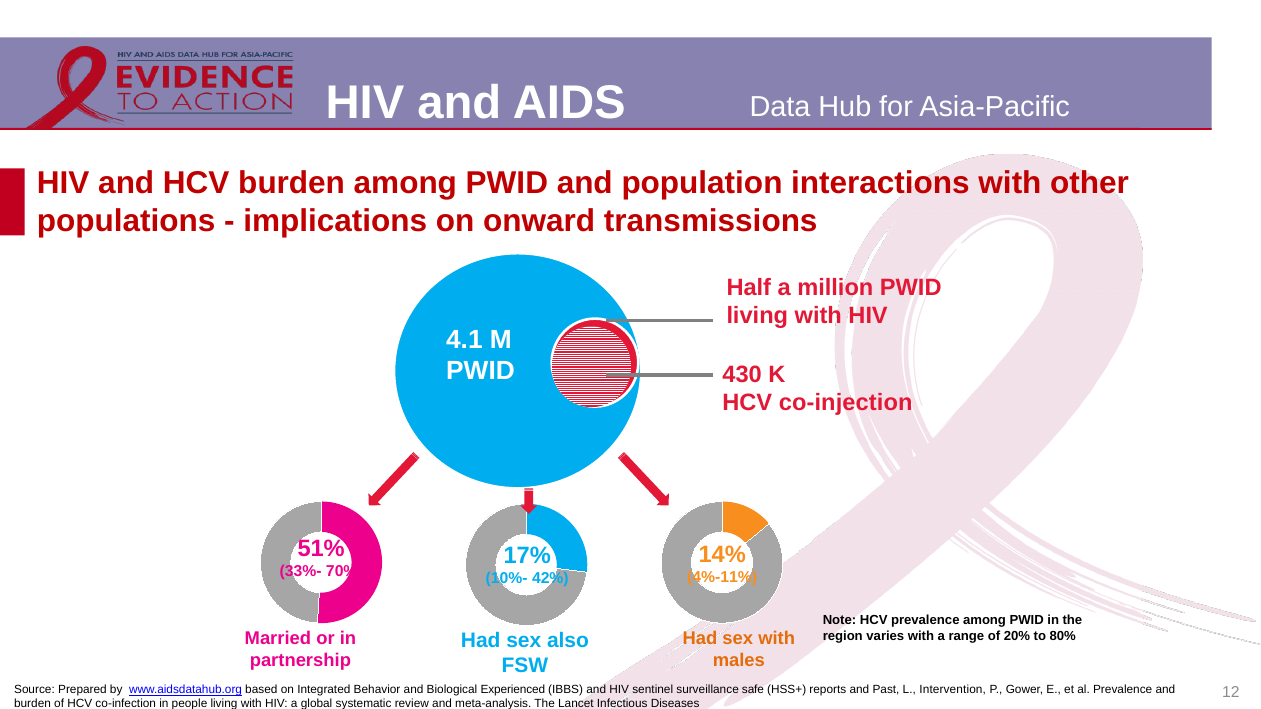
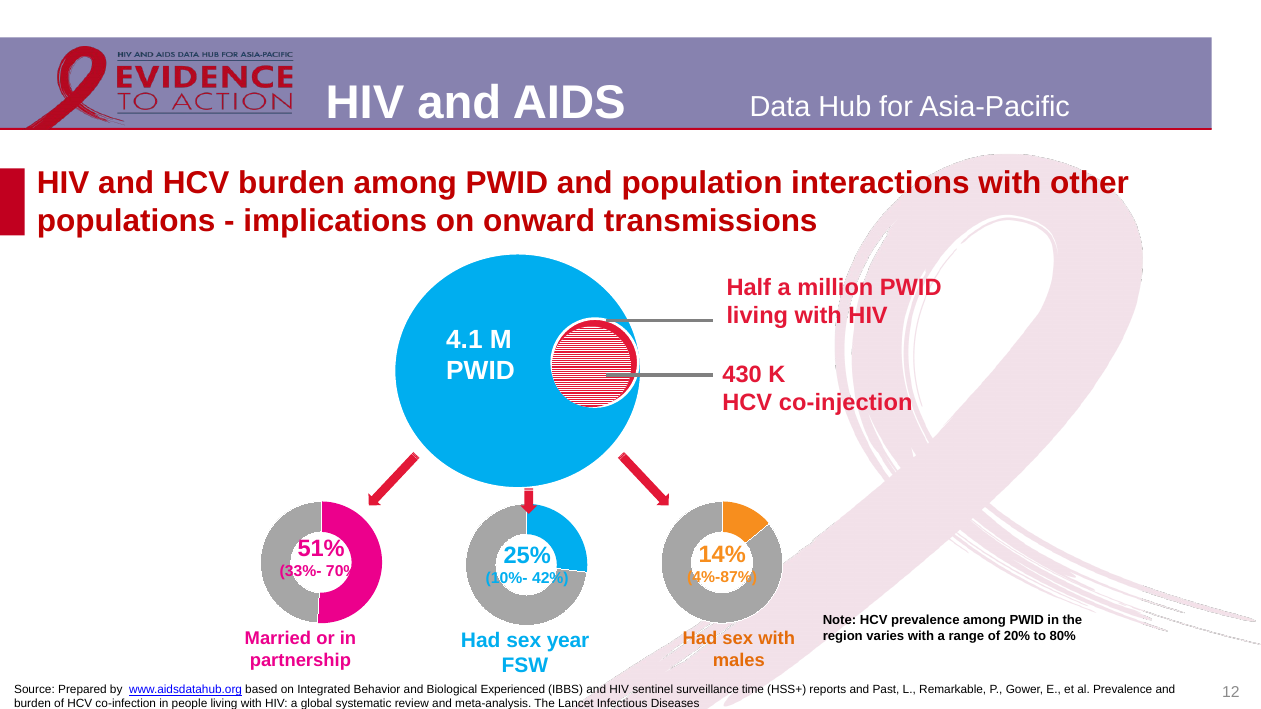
17%: 17% -> 25%
4%-11%: 4%-11% -> 4%-87%
also: also -> year
safe: safe -> time
Intervention: Intervention -> Remarkable
